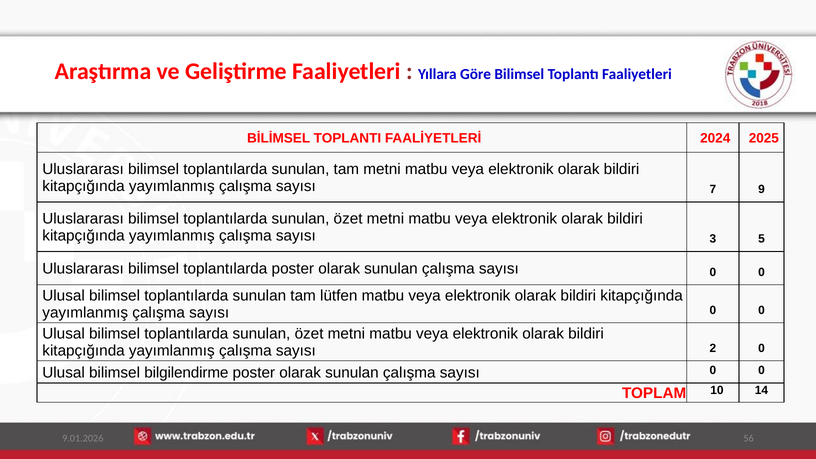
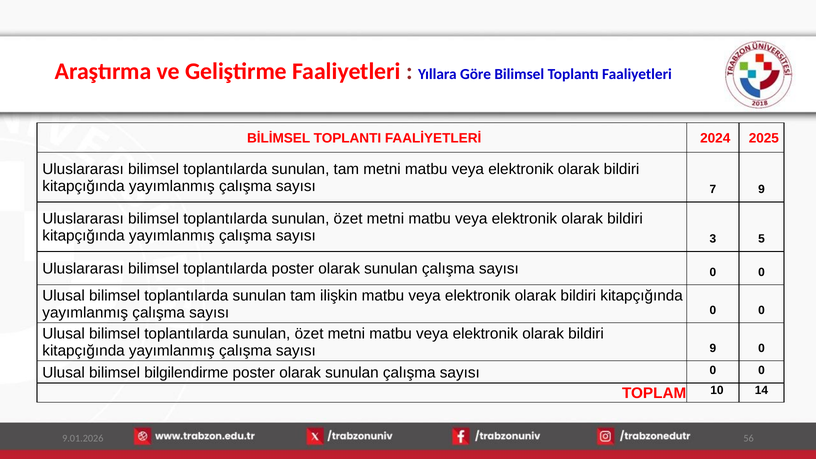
lütfen: lütfen -> ilişkin
sayısı 2: 2 -> 9
